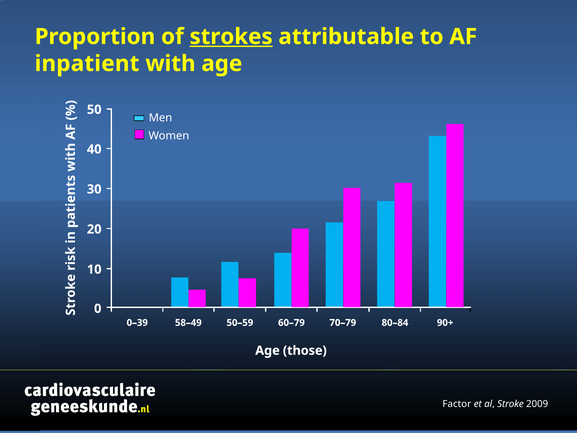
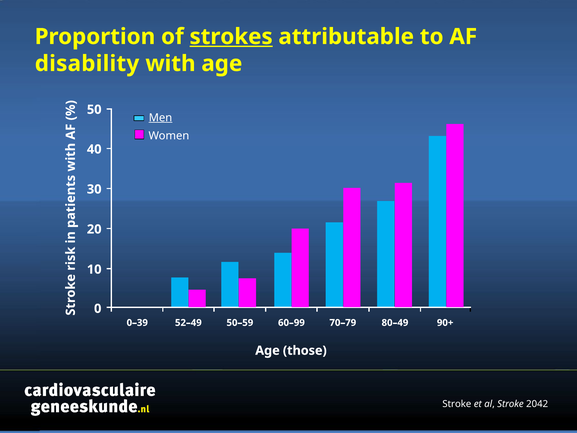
inpatient: inpatient -> disability
Men underline: none -> present
58–49: 58–49 -> 52–49
60–79: 60–79 -> 60–99
80–84: 80–84 -> 80–49
Factor at (457, 404): Factor -> Stroke
2009: 2009 -> 2042
